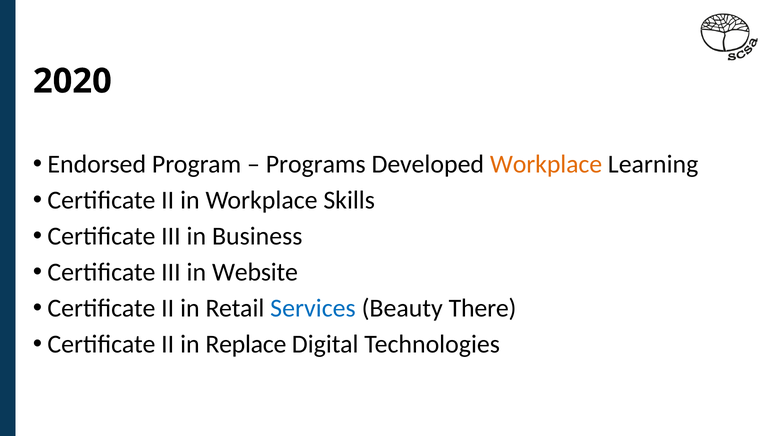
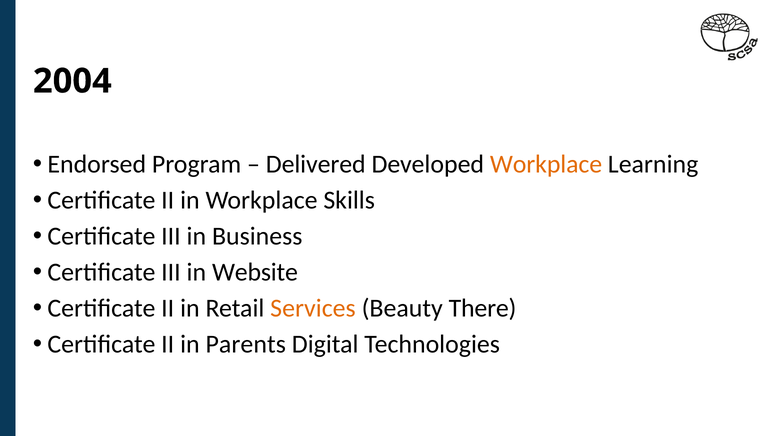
2020: 2020 -> 2004
Programs: Programs -> Delivered
Services colour: blue -> orange
Replace: Replace -> Parents
